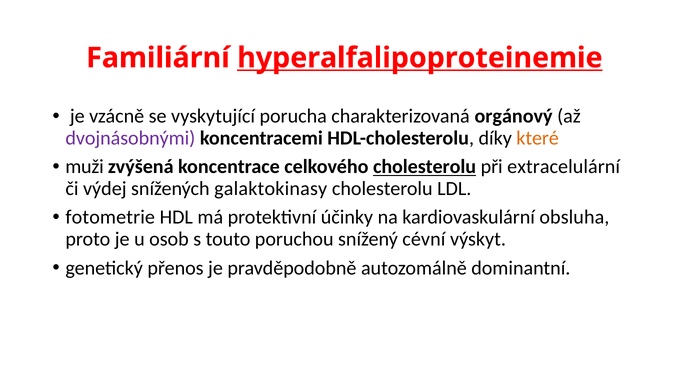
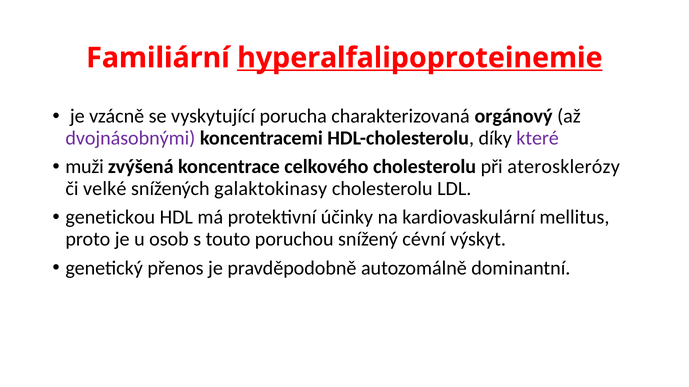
které colour: orange -> purple
cholesterolu at (425, 167) underline: present -> none
extracelulární: extracelulární -> aterosklerózy
výdej: výdej -> velké
fotometrie: fotometrie -> genetickou
obsluha: obsluha -> mellitus
